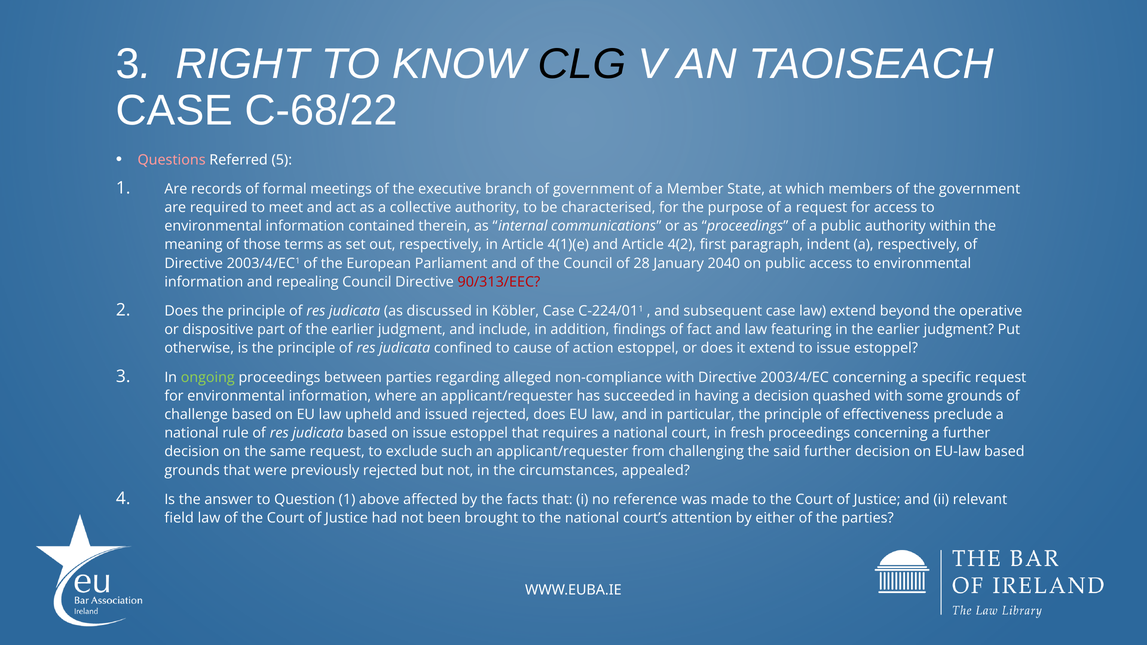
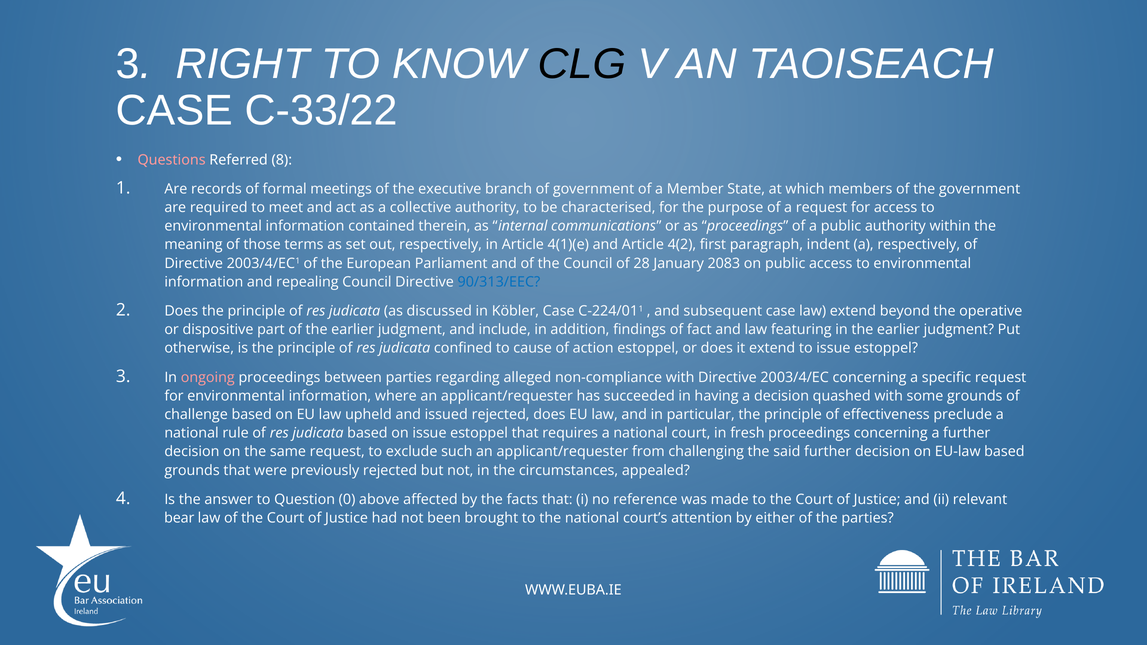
C-68/22: C-68/22 -> C-33/22
5: 5 -> 8
2040: 2040 -> 2083
90/313/EEC colour: red -> blue
ongoing colour: light green -> pink
Question 1: 1 -> 0
field: field -> bear
